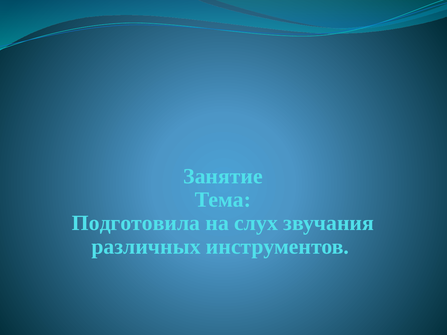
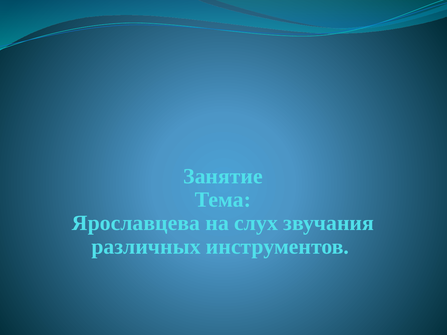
Подготовила: Подготовила -> Ярославцева
